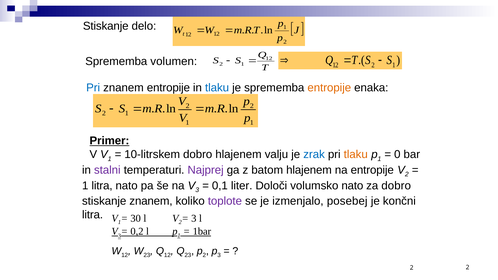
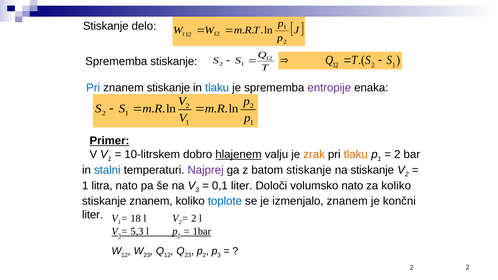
Sprememba volumen: volumen -> stiskanje
znanem entropije: entropije -> stiskanje
entropije at (329, 88) colour: orange -> purple
hlajenem at (238, 155) underline: none -> present
zrak colour: blue -> orange
0 at (397, 155): 0 -> 2
stalni colour: purple -> blue
batom hlajenem: hlajenem -> stiskanje
na entropije: entropije -> stiskanje
za dobro: dobro -> koliko
toplote colour: purple -> blue
izmenjalo posebej: posebej -> znanem
litra at (93, 215): litra -> liter
30: 30 -> 18
3 at (194, 218): 3 -> 2
0,2: 0,2 -> 5,3
